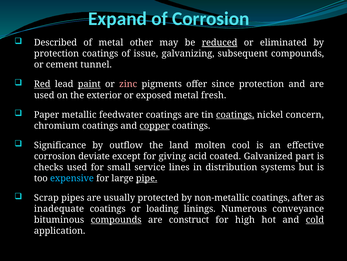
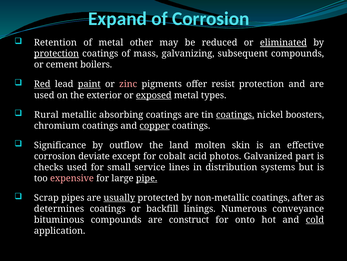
Described: Described -> Retention
reduced underline: present -> none
eliminated underline: none -> present
protection at (56, 54) underline: none -> present
issue: issue -> mass
tunnel: tunnel -> boilers
since: since -> resist
exposed underline: none -> present
fresh: fresh -> types
Paper: Paper -> Rural
feedwater: feedwater -> absorbing
concern: concern -> boosters
cool: cool -> skin
giving: giving -> cobalt
coated: coated -> photos
expensive colour: light blue -> pink
usually underline: none -> present
inadequate: inadequate -> determines
loading: loading -> backfill
compounds at (116, 219) underline: present -> none
high: high -> onto
